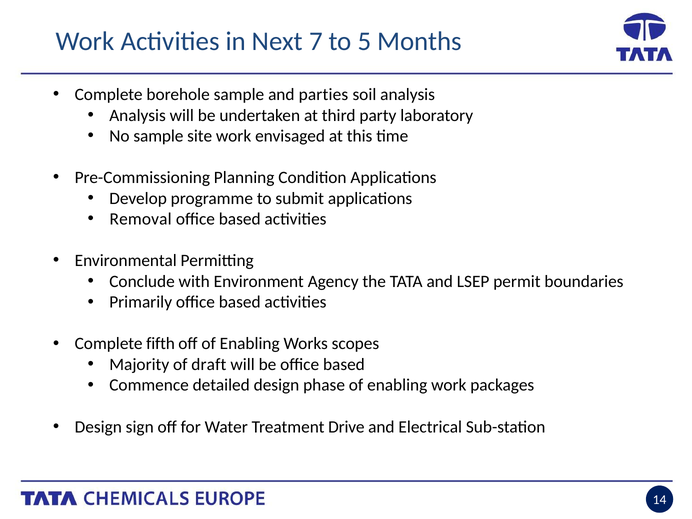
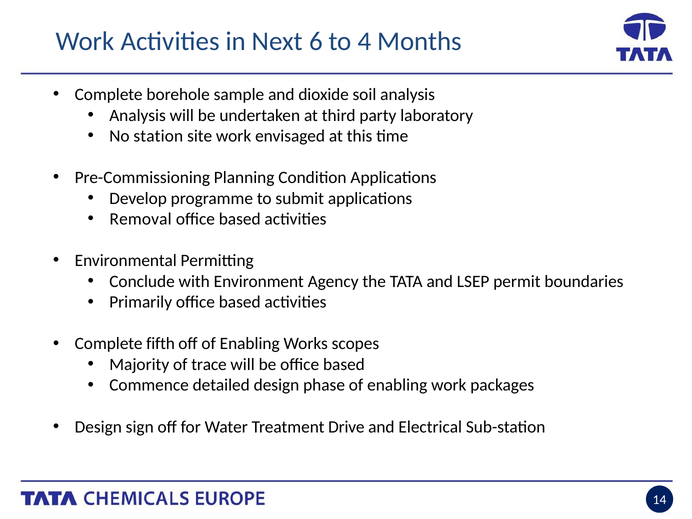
7: 7 -> 6
5: 5 -> 4
parties: parties -> dioxide
No sample: sample -> station
draft: draft -> trace
